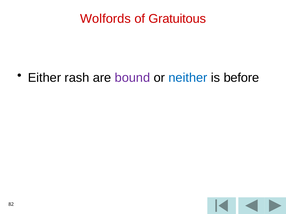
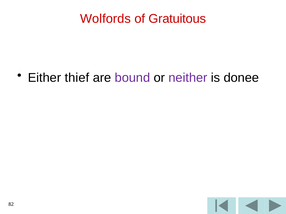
rash: rash -> thief
neither colour: blue -> purple
before: before -> donee
